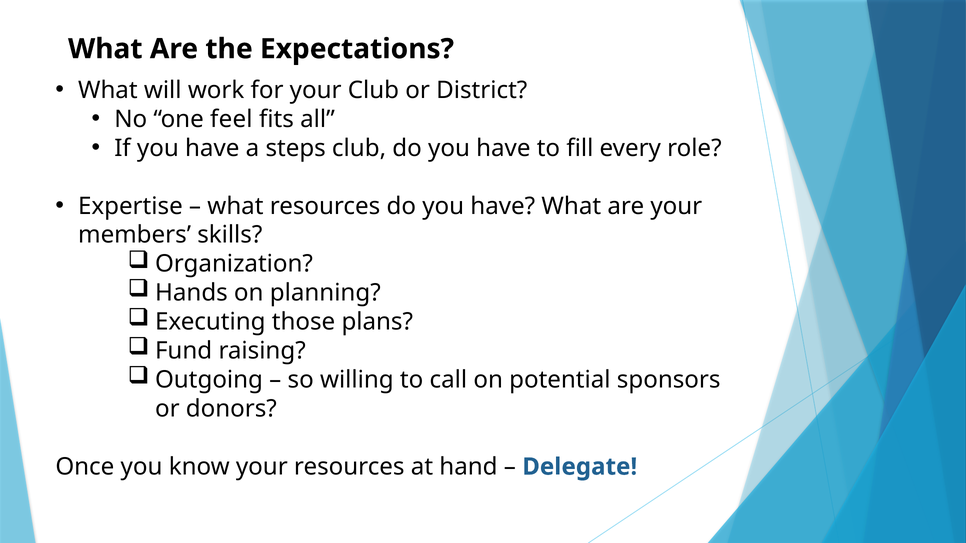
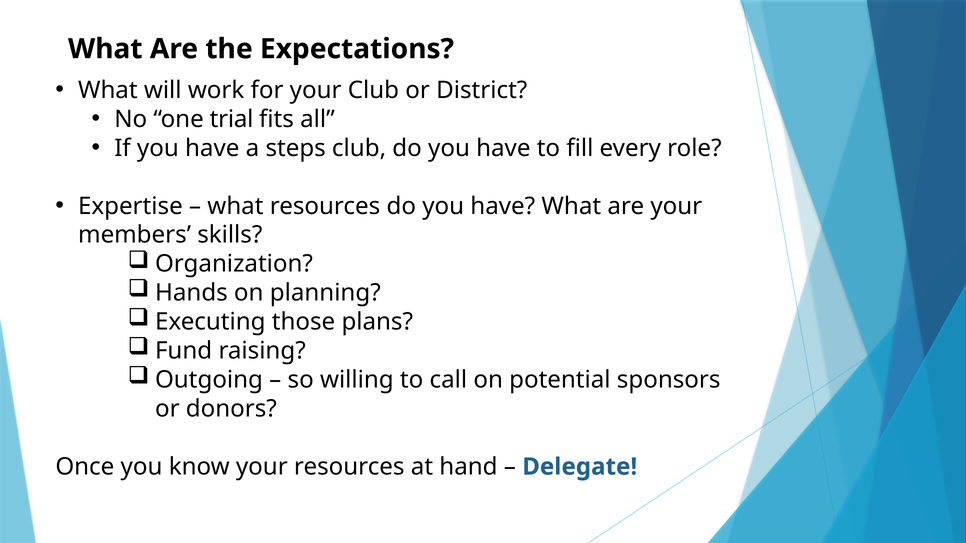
feel: feel -> trial
